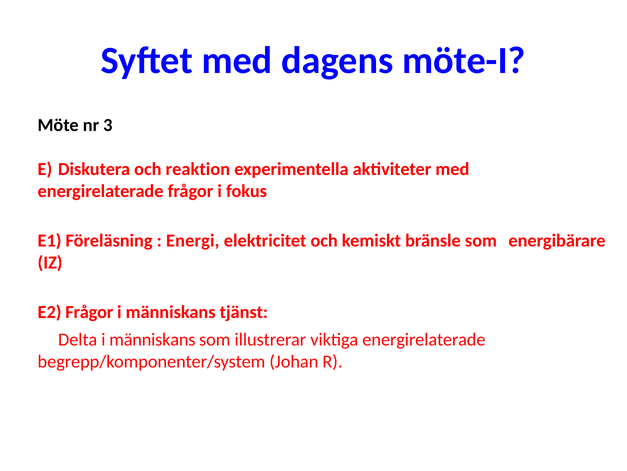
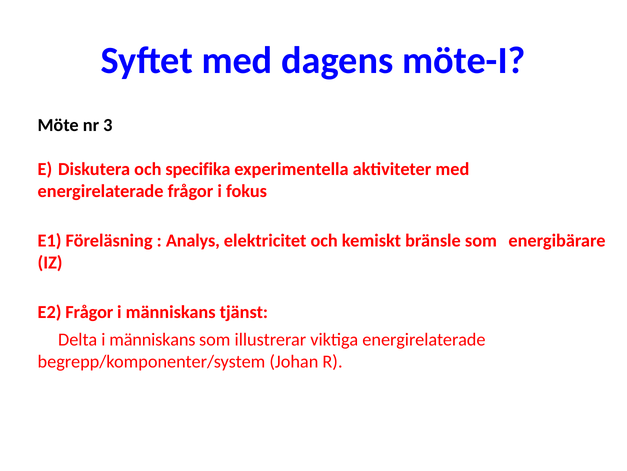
reaktion: reaktion -> specifika
Energi: Energi -> Analys
